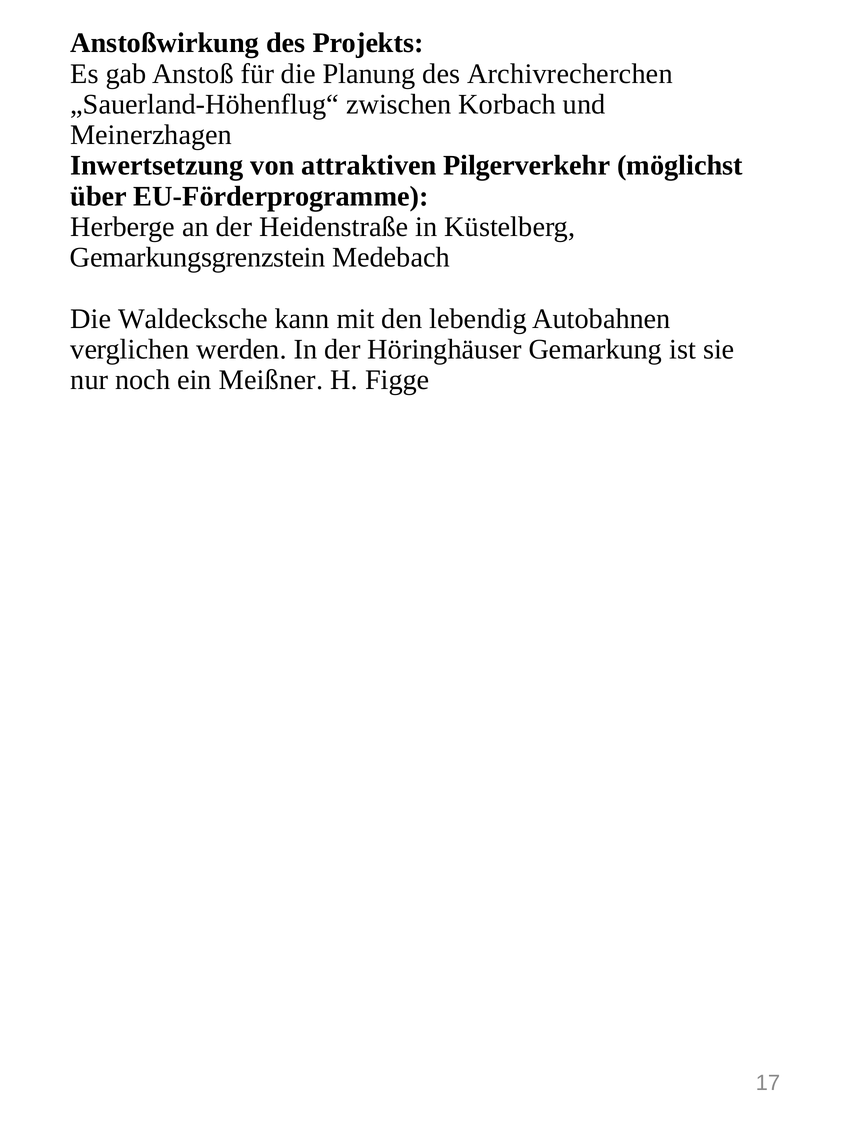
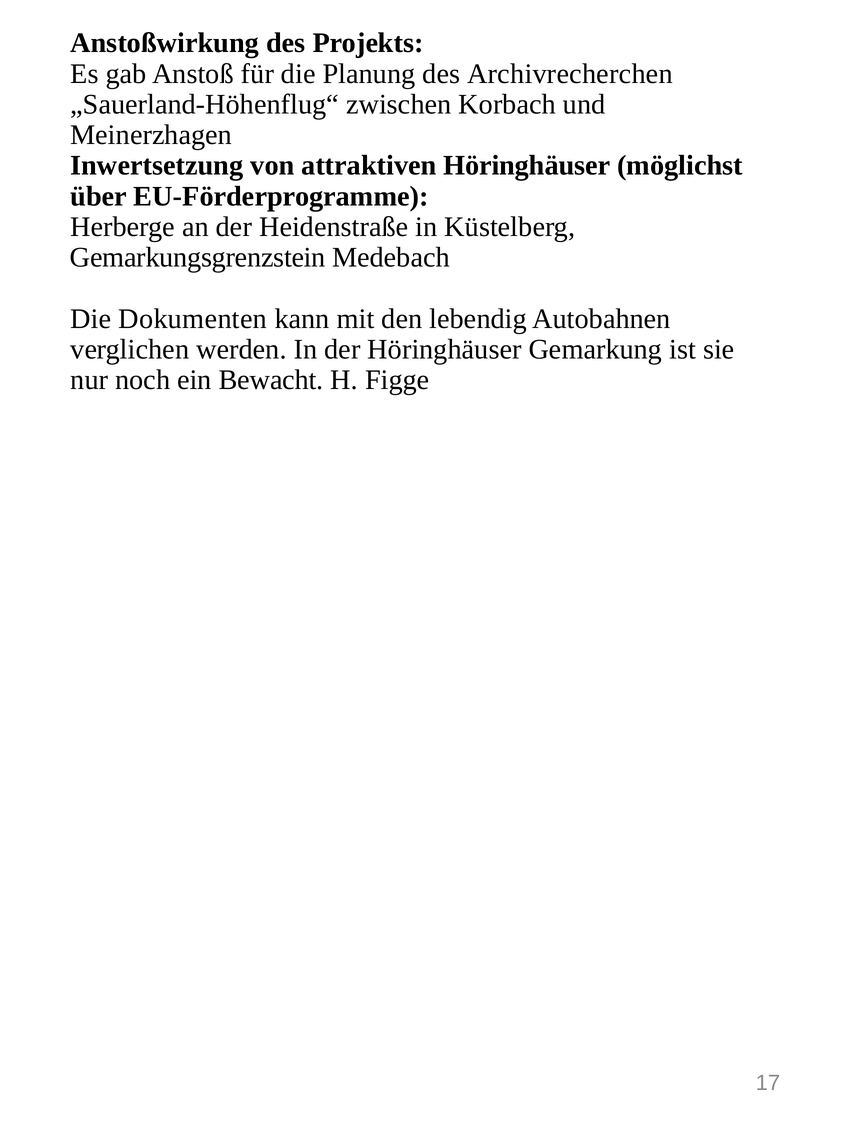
attraktiven Pilgerverkehr: Pilgerverkehr -> Höringhäuser
Waldecksche: Waldecksche -> Dokumenten
Meißner: Meißner -> Bewacht
